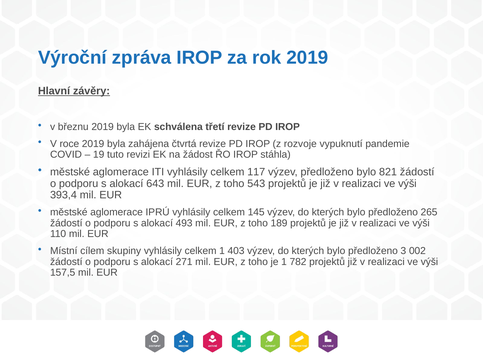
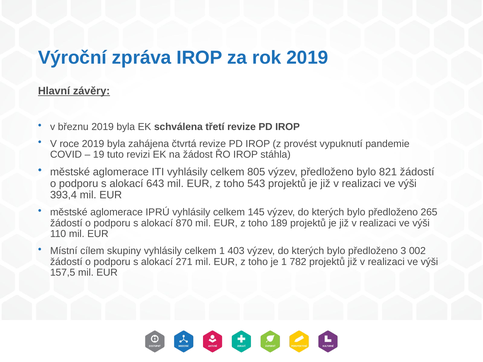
rozvoje: rozvoje -> provést
117: 117 -> 805
493: 493 -> 870
